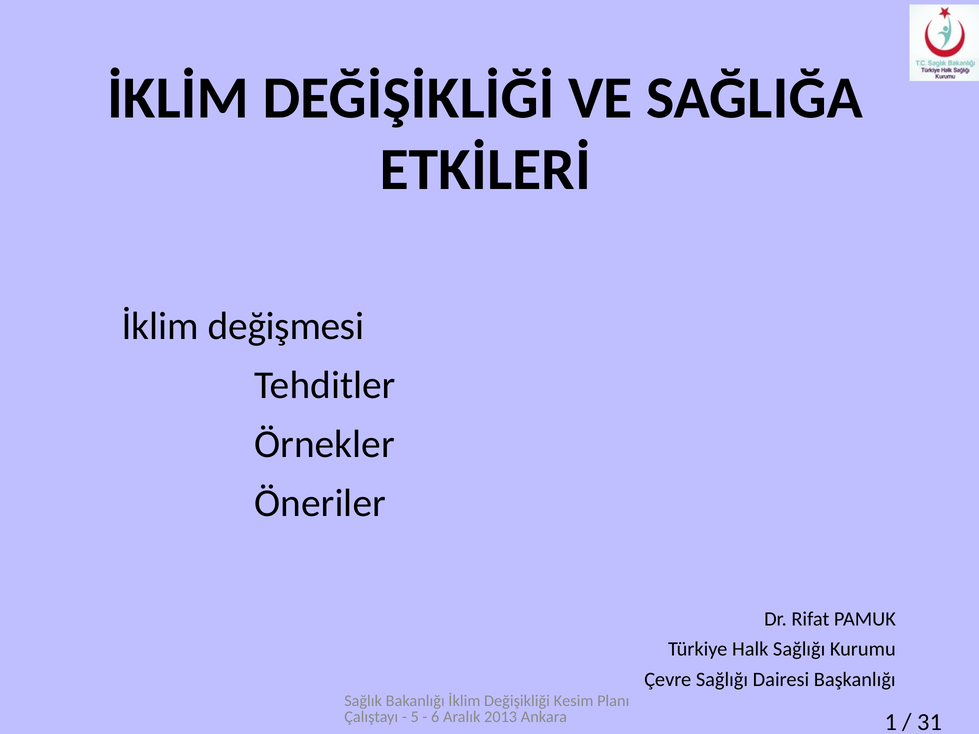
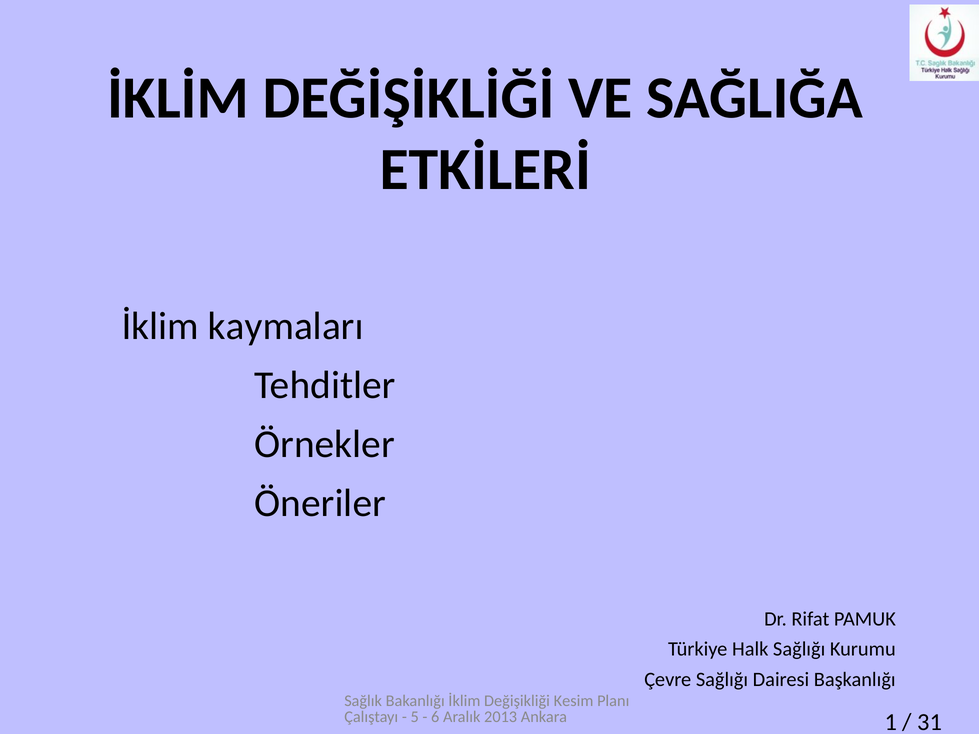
değişmesi: değişmesi -> kaymaları
